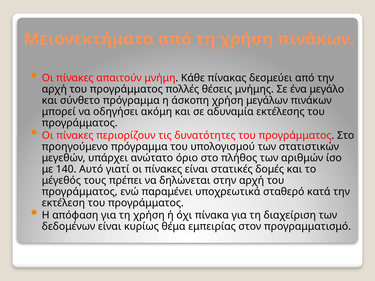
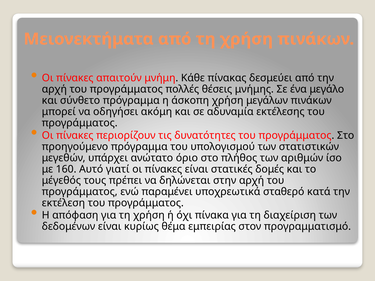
140: 140 -> 160
